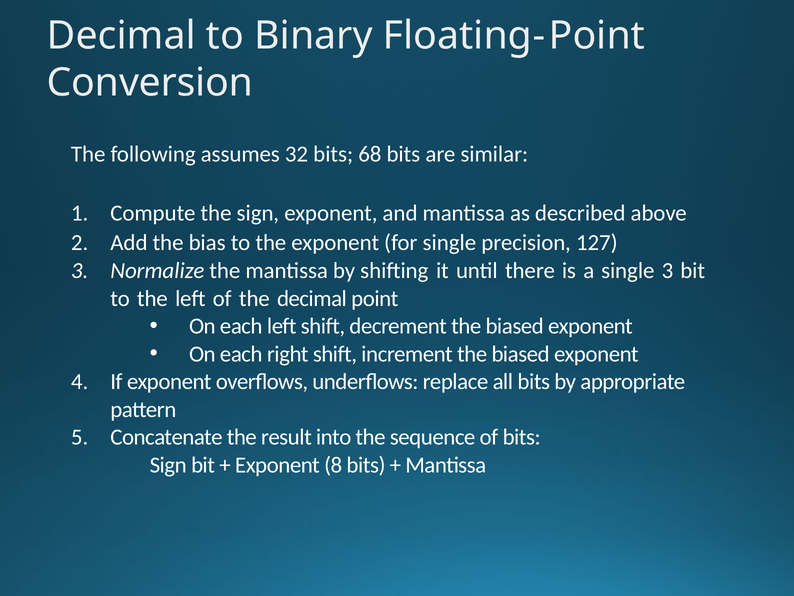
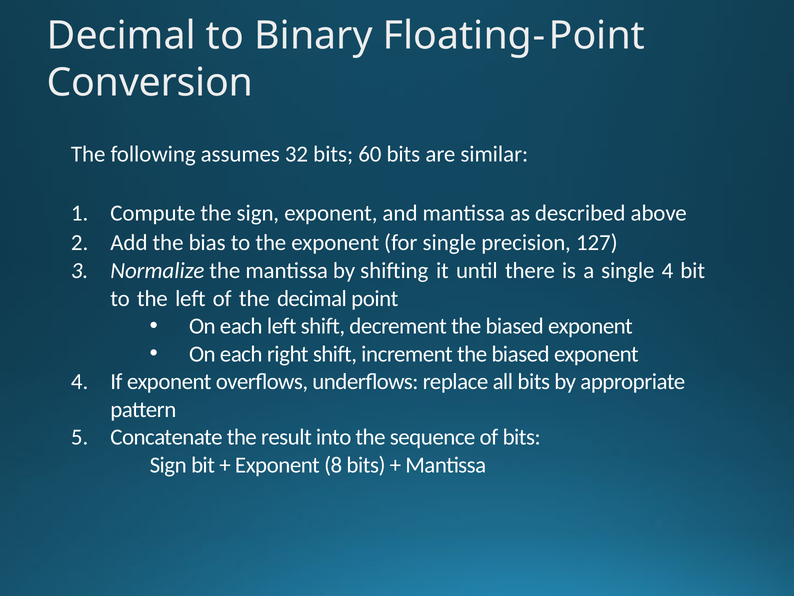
68: 68 -> 60
single 3: 3 -> 4
